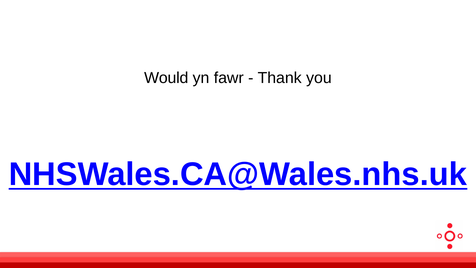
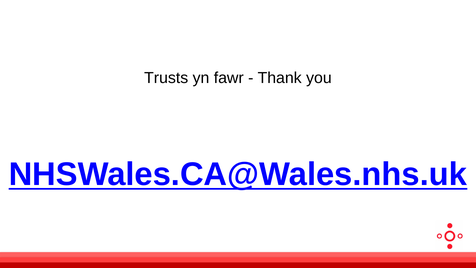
Would: Would -> Trusts
